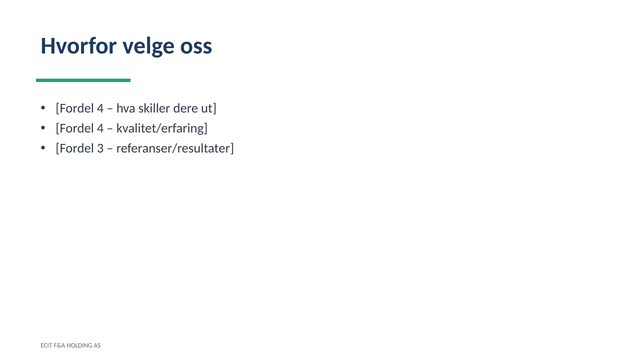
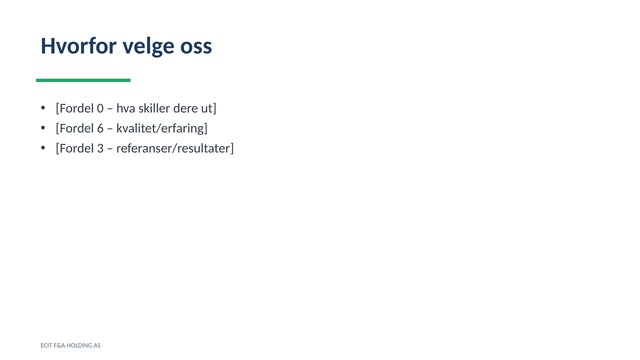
4 at (100, 108): 4 -> 0
4 at (100, 128): 4 -> 6
